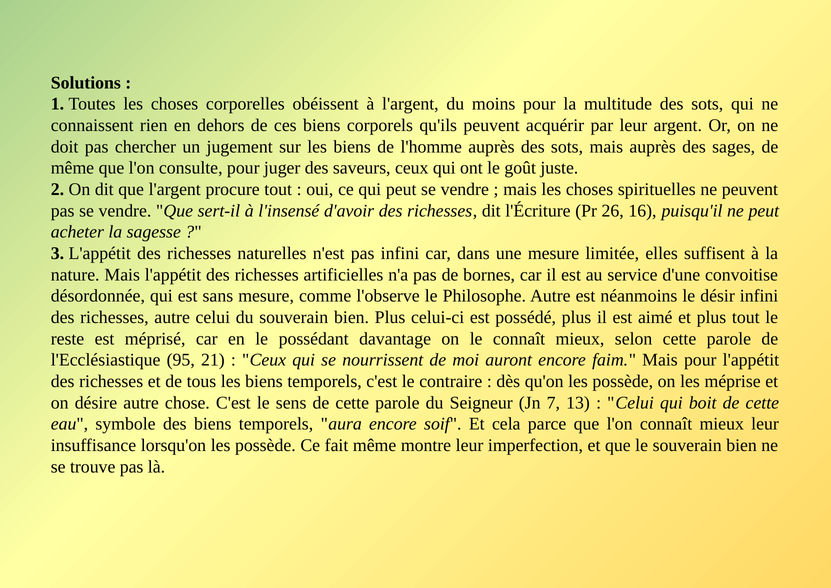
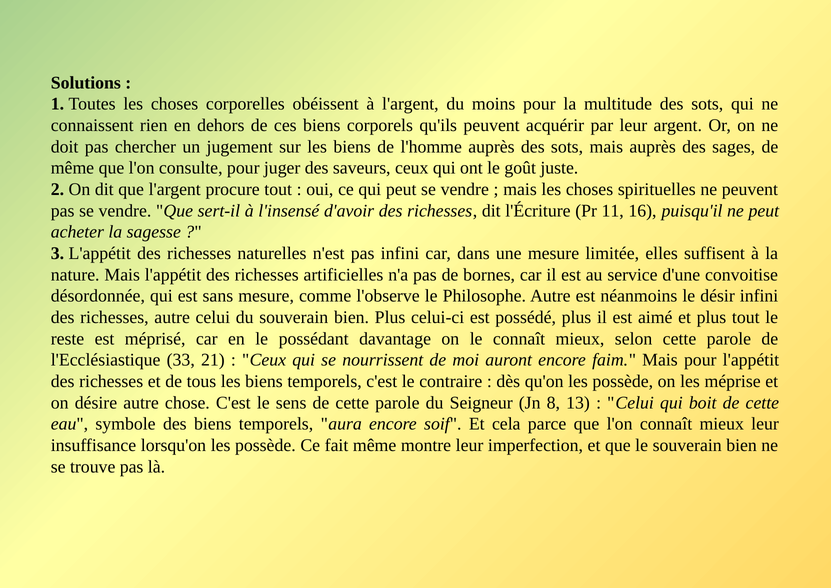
26: 26 -> 11
95: 95 -> 33
7: 7 -> 8
